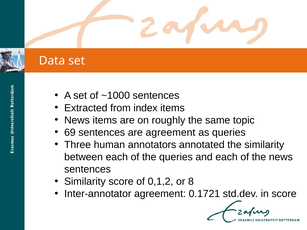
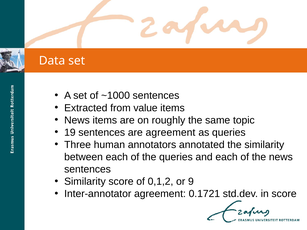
index: index -> value
69: 69 -> 19
8: 8 -> 9
